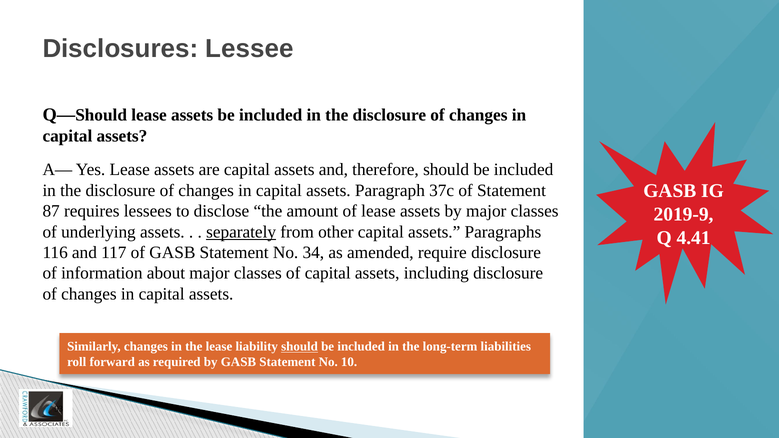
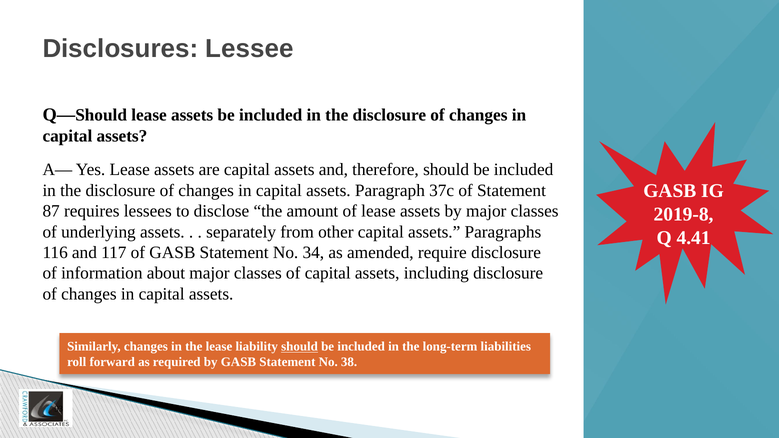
2019-9: 2019-9 -> 2019-8
separately underline: present -> none
10: 10 -> 38
